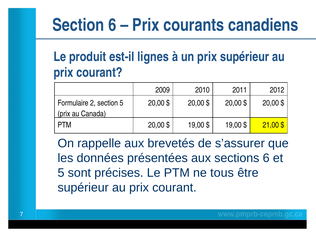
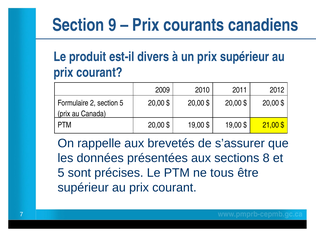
Section 6: 6 -> 9
lignes: lignes -> divers
sections 6: 6 -> 8
